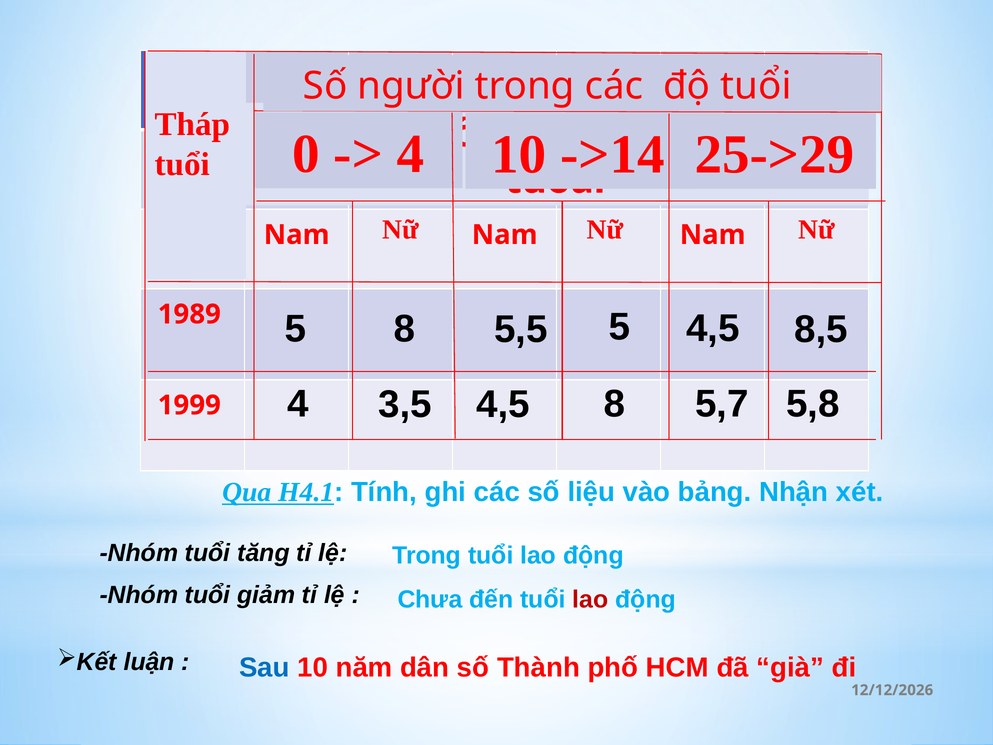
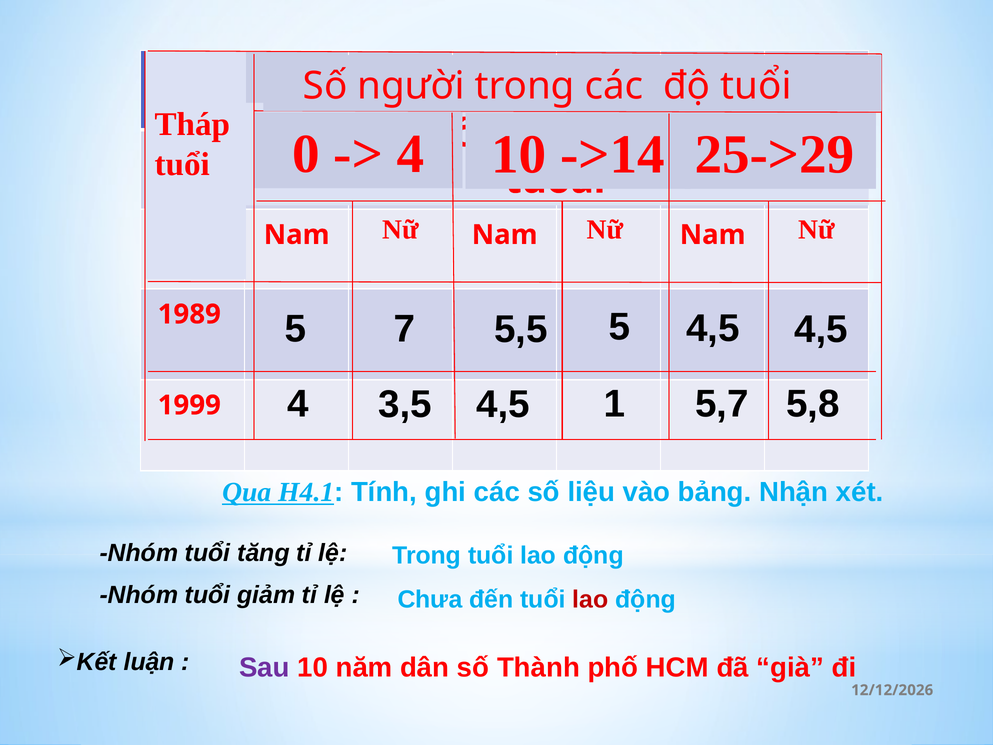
5 8: 8 -> 7
4,5 8,5: 8,5 -> 4,5
4,5 8: 8 -> 1
Sau colour: blue -> purple
